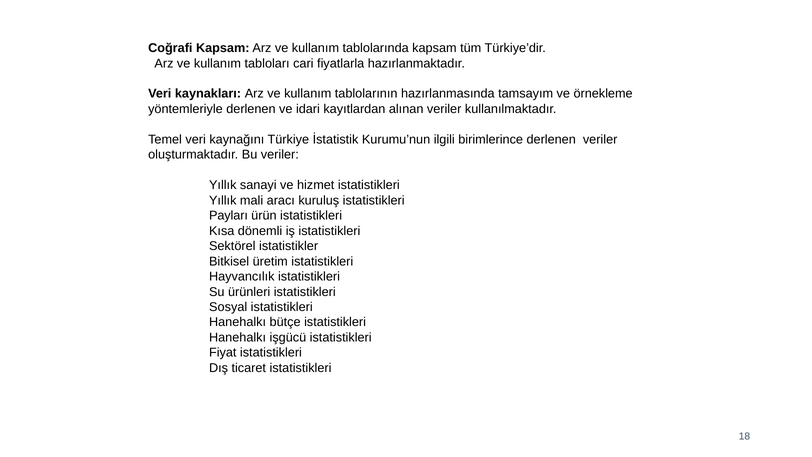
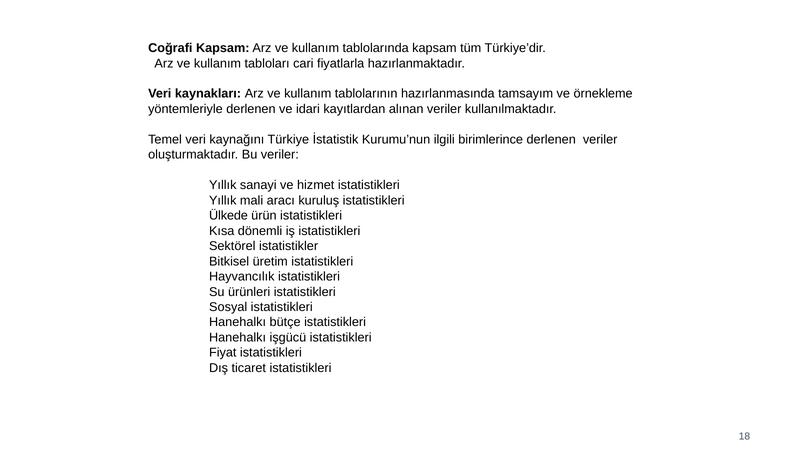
Payları: Payları -> Ülkede
